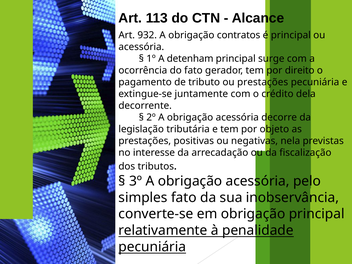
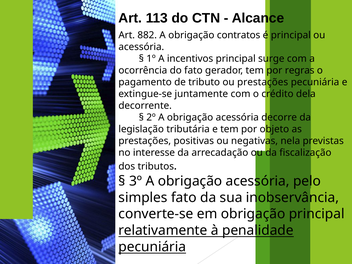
932: 932 -> 882
detenham: detenham -> incentivos
direito: direito -> regras
